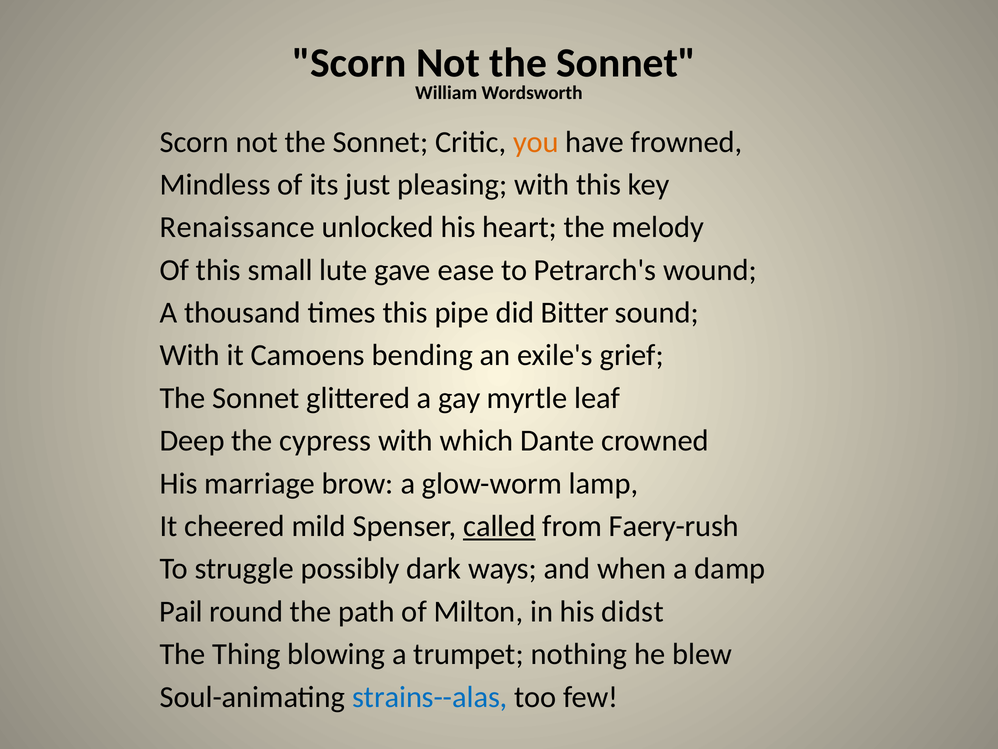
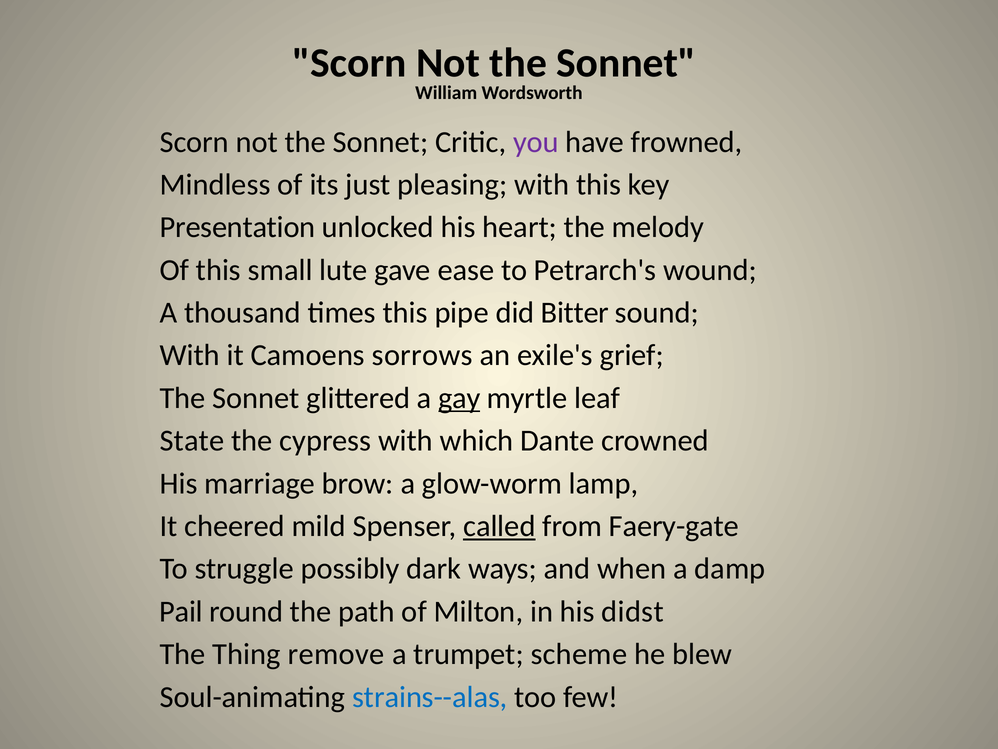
you colour: orange -> purple
Renaissance: Renaissance -> Presentation
bending: bending -> sorrows
gay underline: none -> present
Deep: Deep -> State
Faery-rush: Faery-rush -> Faery-gate
blowing: blowing -> remove
nothing: nothing -> scheme
